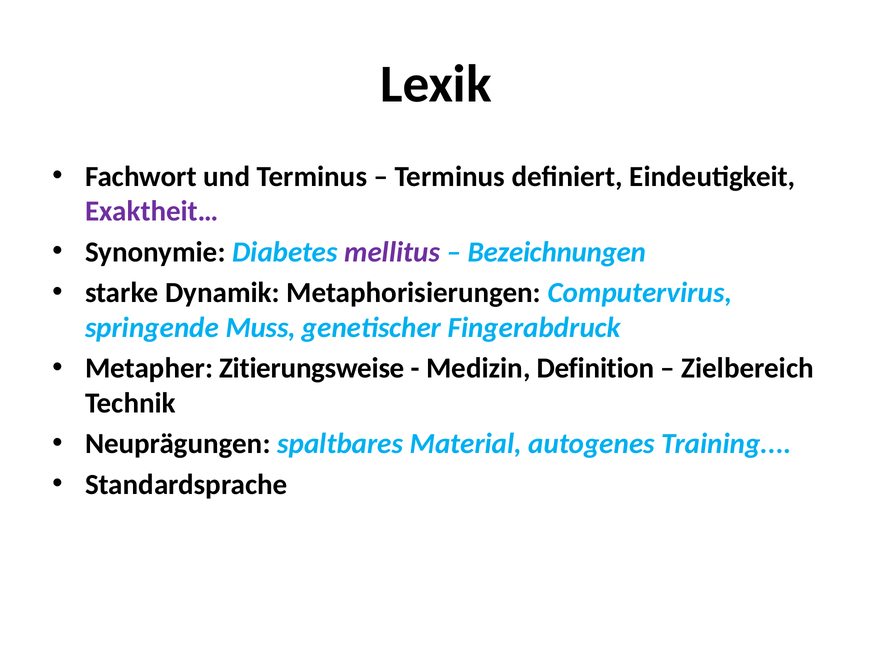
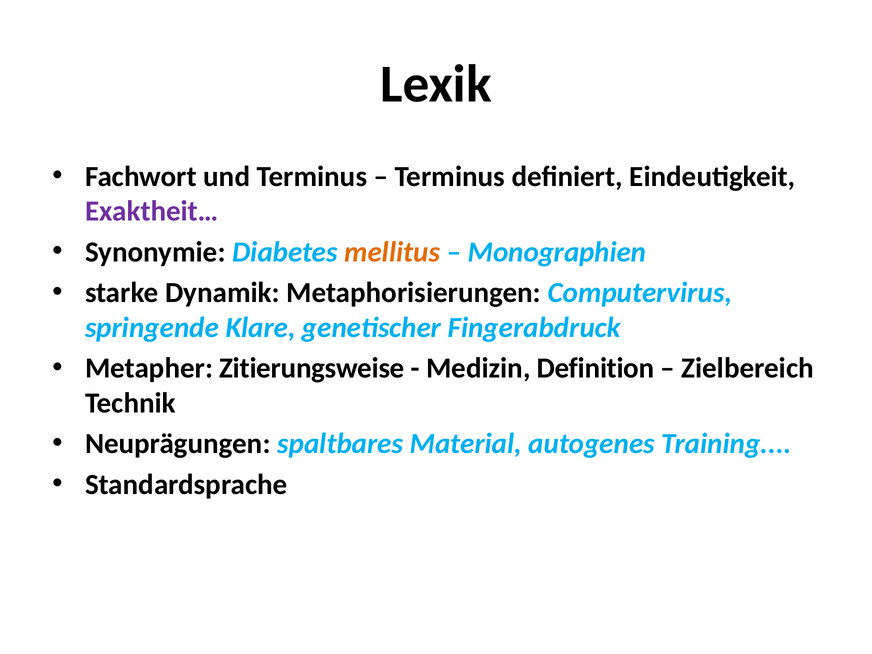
mellitus colour: purple -> orange
Bezeichnungen: Bezeichnungen -> Monographien
Muss: Muss -> Klare
